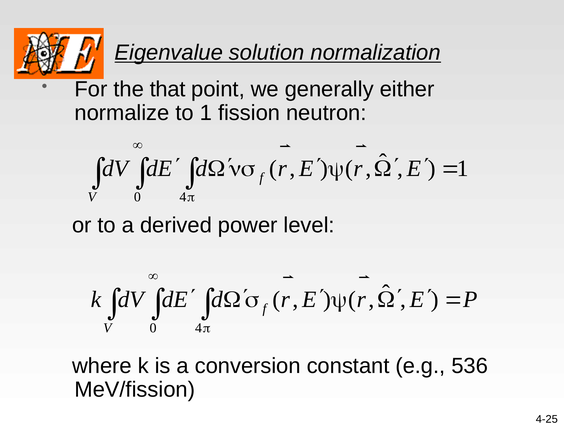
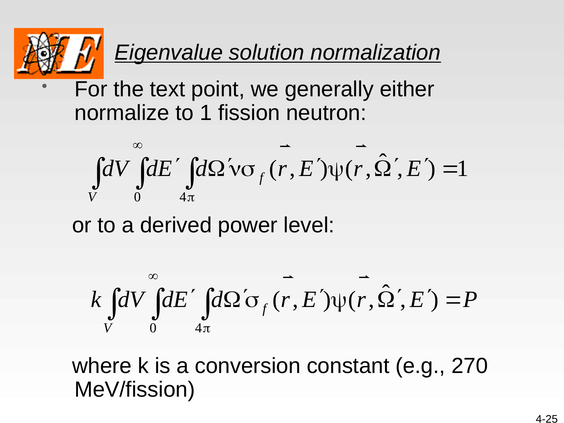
that: that -> text
536: 536 -> 270
